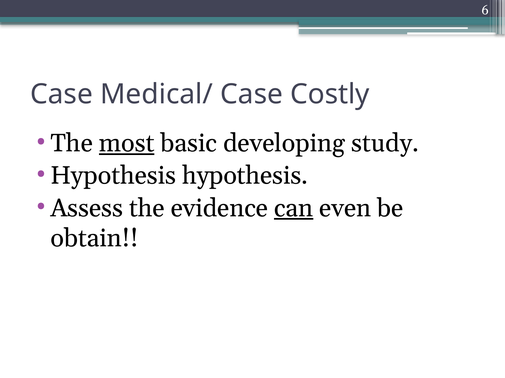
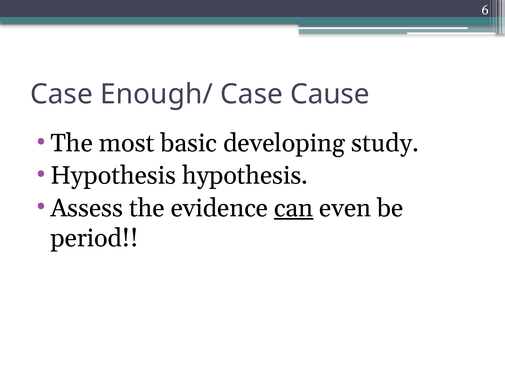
Medical/: Medical/ -> Enough/
Costly: Costly -> Cause
most underline: present -> none
obtain: obtain -> period
